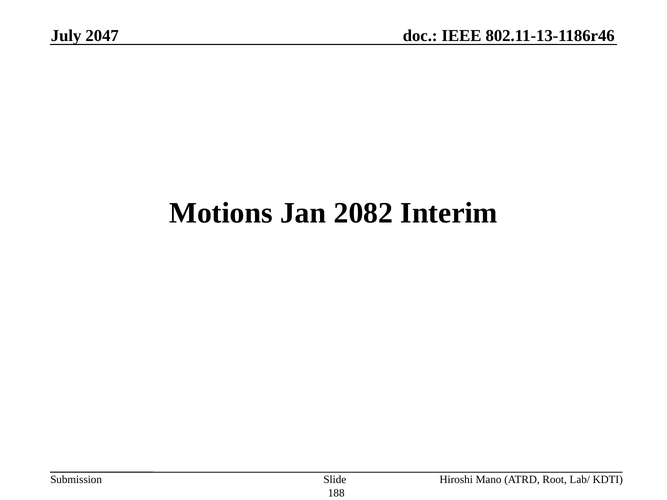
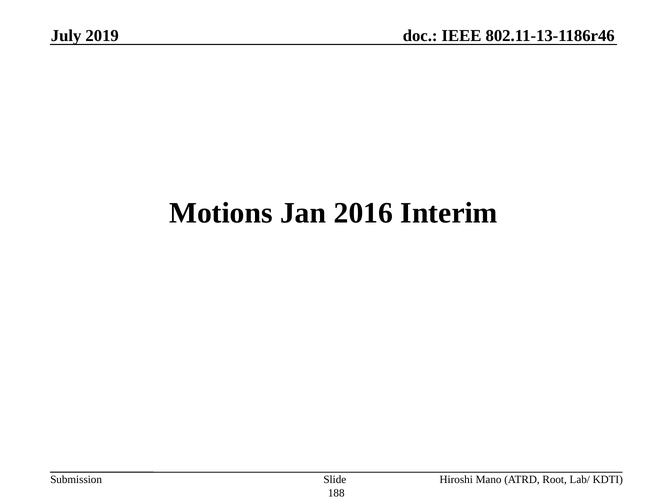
2047: 2047 -> 2019
2082: 2082 -> 2016
